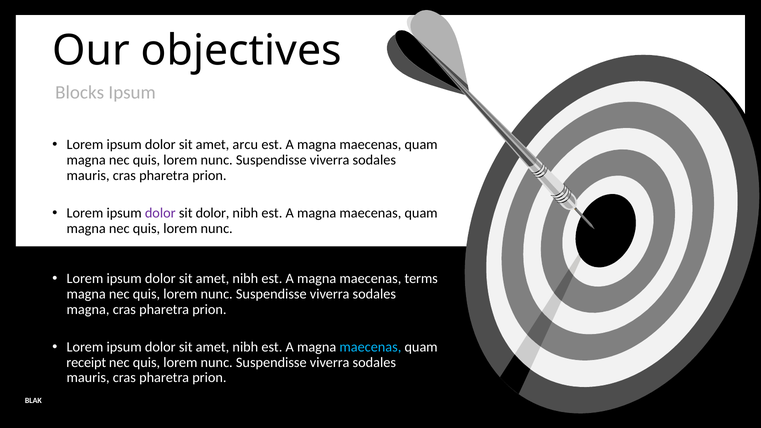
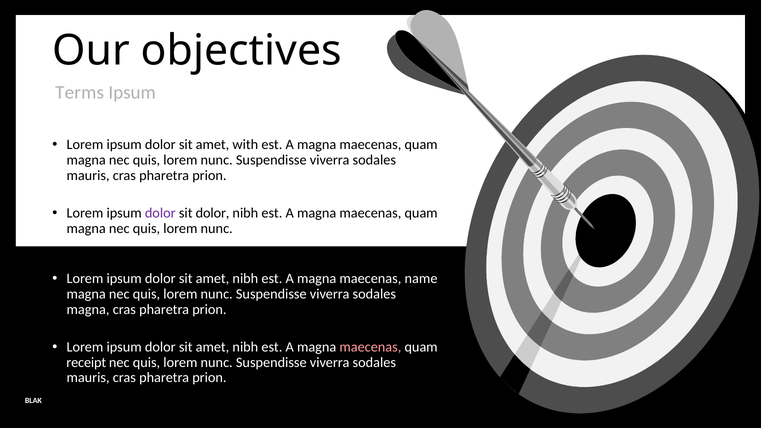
Blocks: Blocks -> Terms
amet arcu: arcu -> with
terms: terms -> name
maecenas at (370, 347) colour: light blue -> pink
